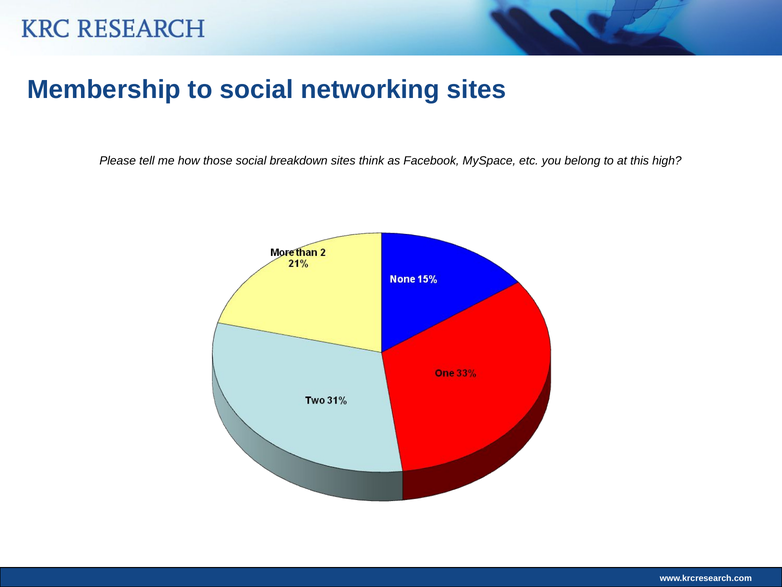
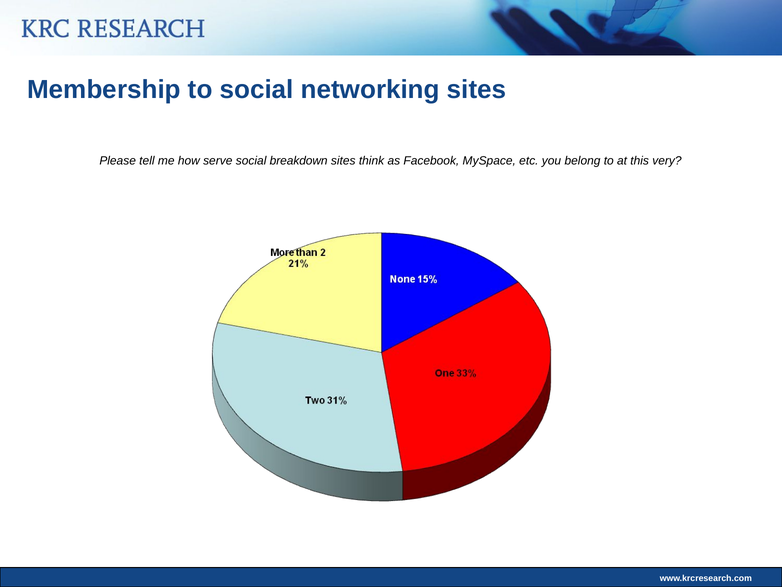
those: those -> serve
high: high -> very
